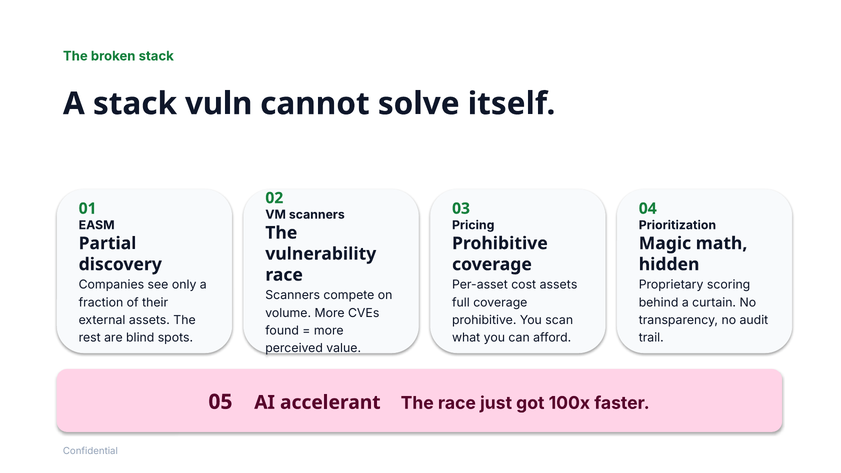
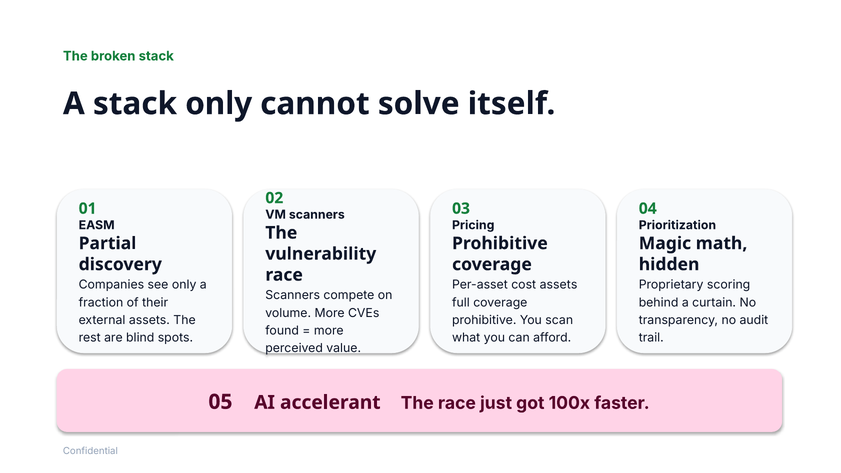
stack vuln: vuln -> only
